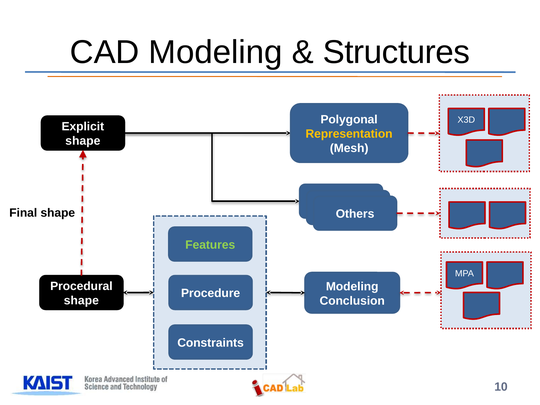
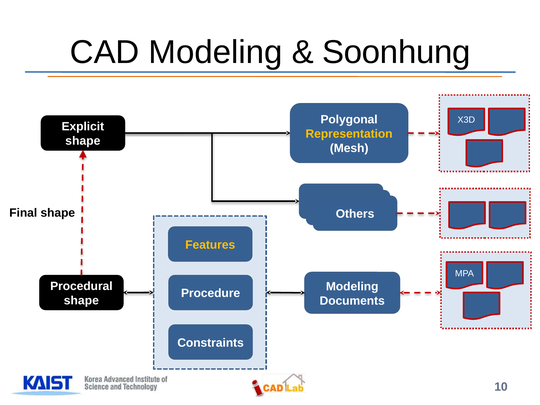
Structures: Structures -> Soonhung
Features colour: light green -> yellow
Conclusion: Conclusion -> Documents
